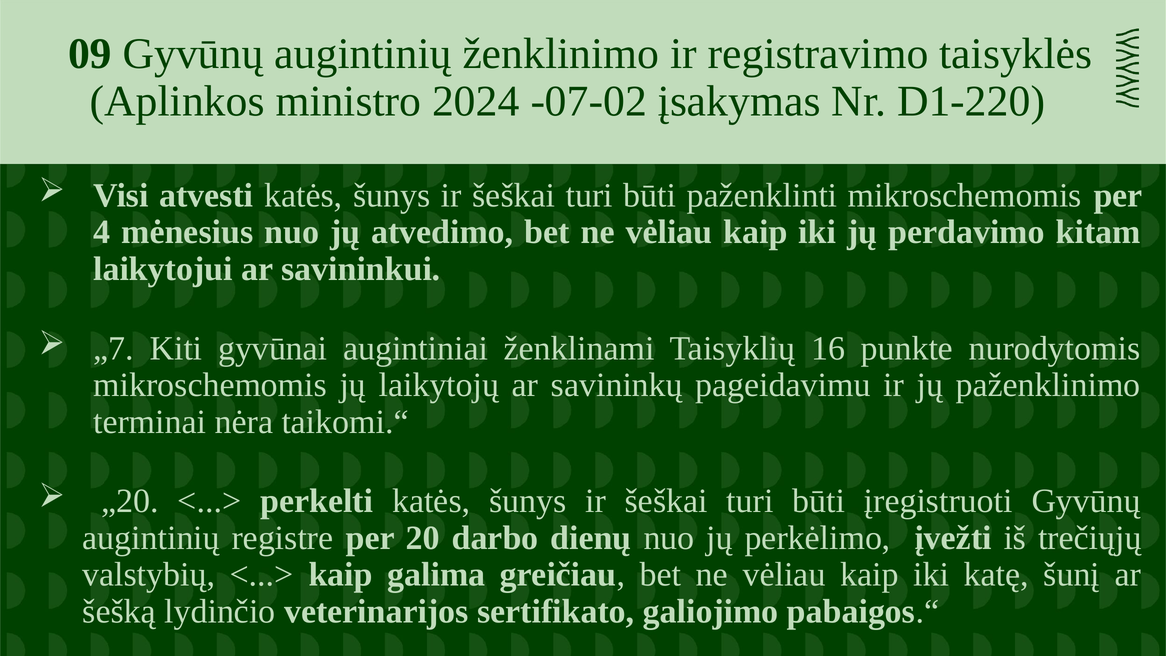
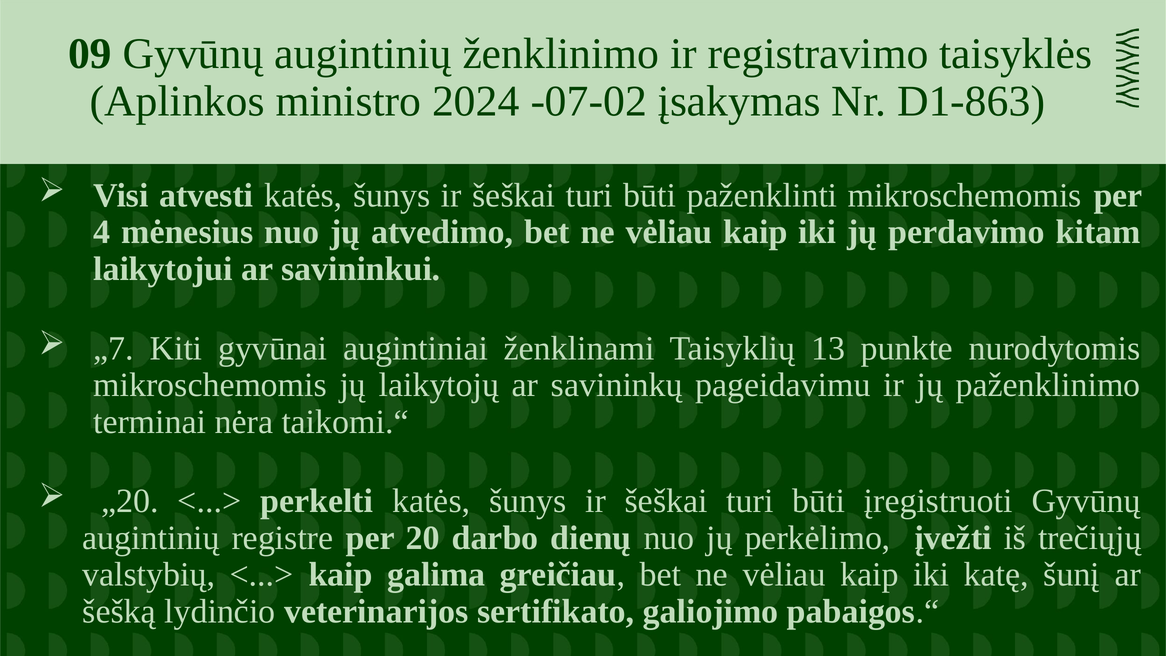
D1-220: D1-220 -> D1-863
16: 16 -> 13
